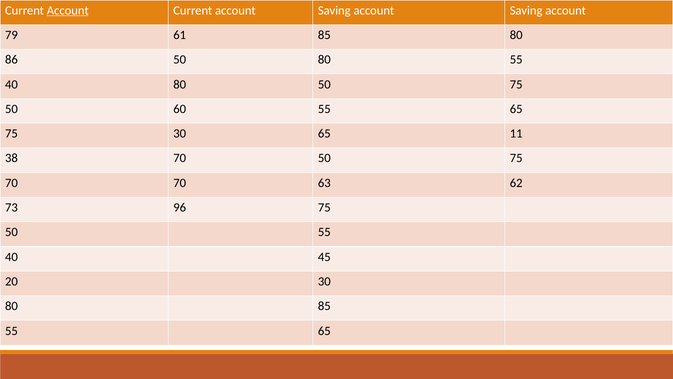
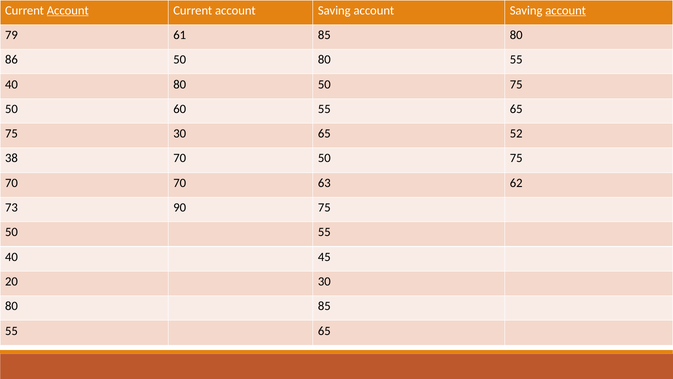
account at (566, 10) underline: none -> present
11: 11 -> 52
96: 96 -> 90
